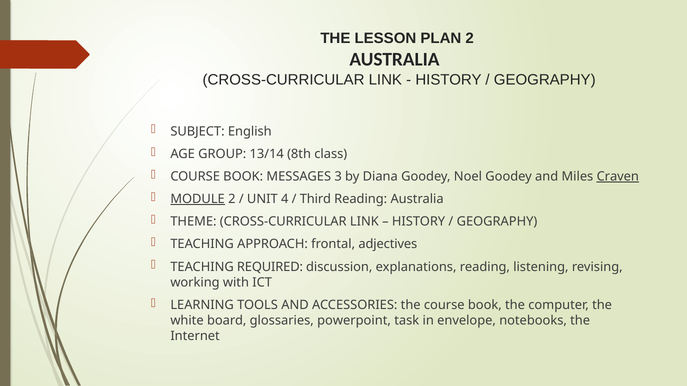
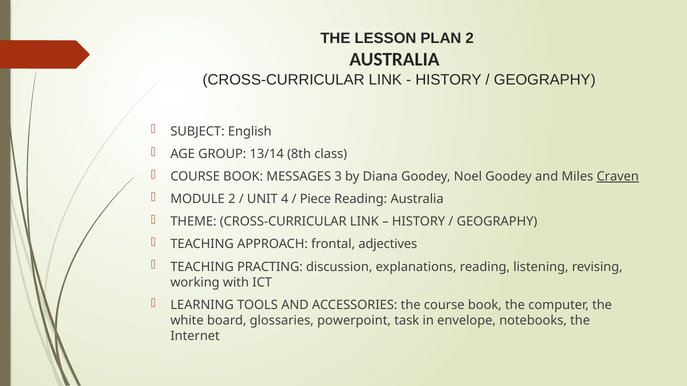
MODULE underline: present -> none
Third: Third -> Piece
REQUIRED: REQUIRED -> PRACTING
